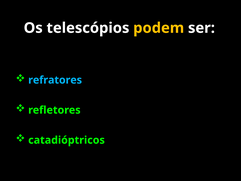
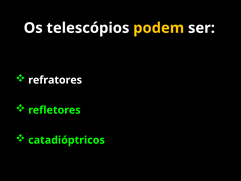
refratores colour: light blue -> white
